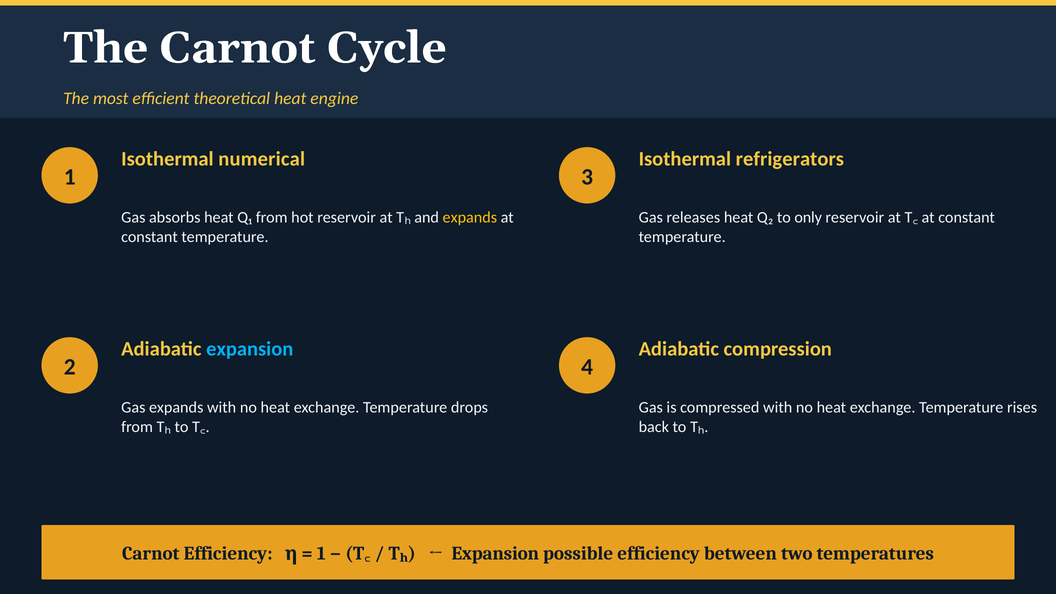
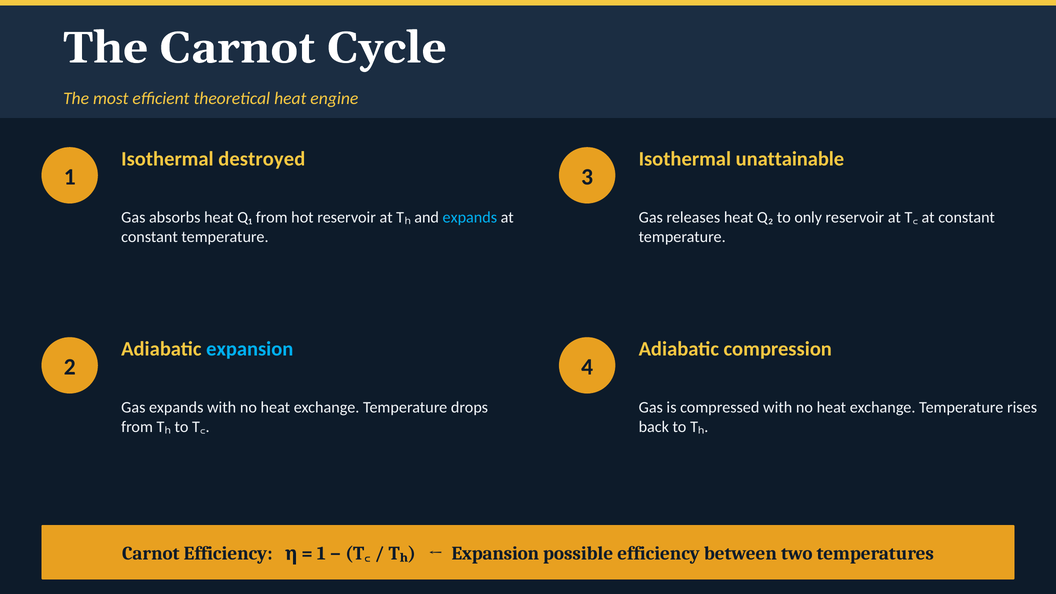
numerical: numerical -> destroyed
refrigerators: refrigerators -> unattainable
expands at (470, 217) colour: yellow -> light blue
